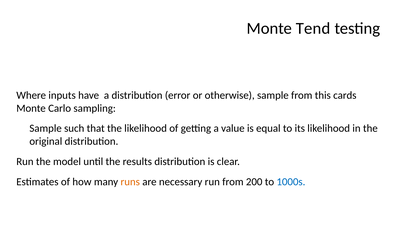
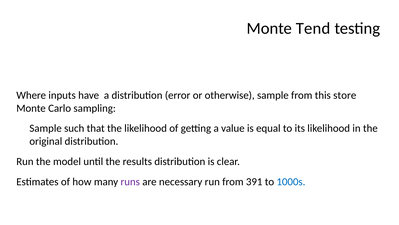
cards: cards -> store
runs colour: orange -> purple
200: 200 -> 391
